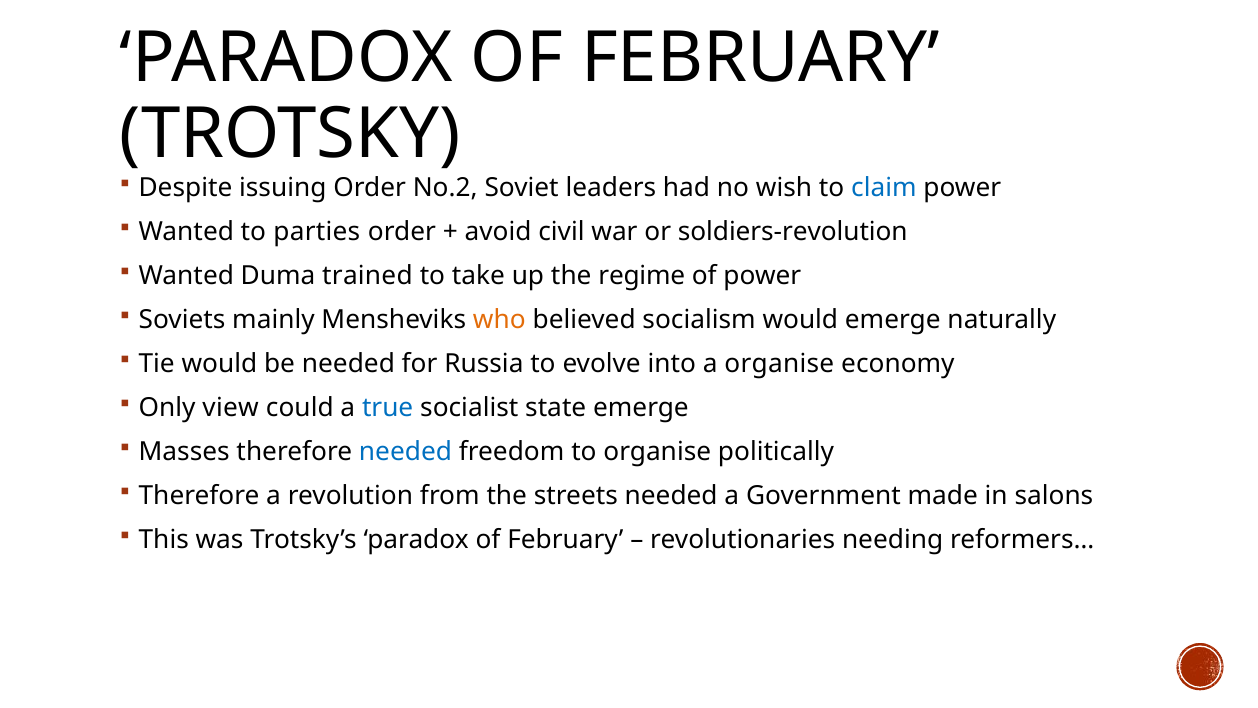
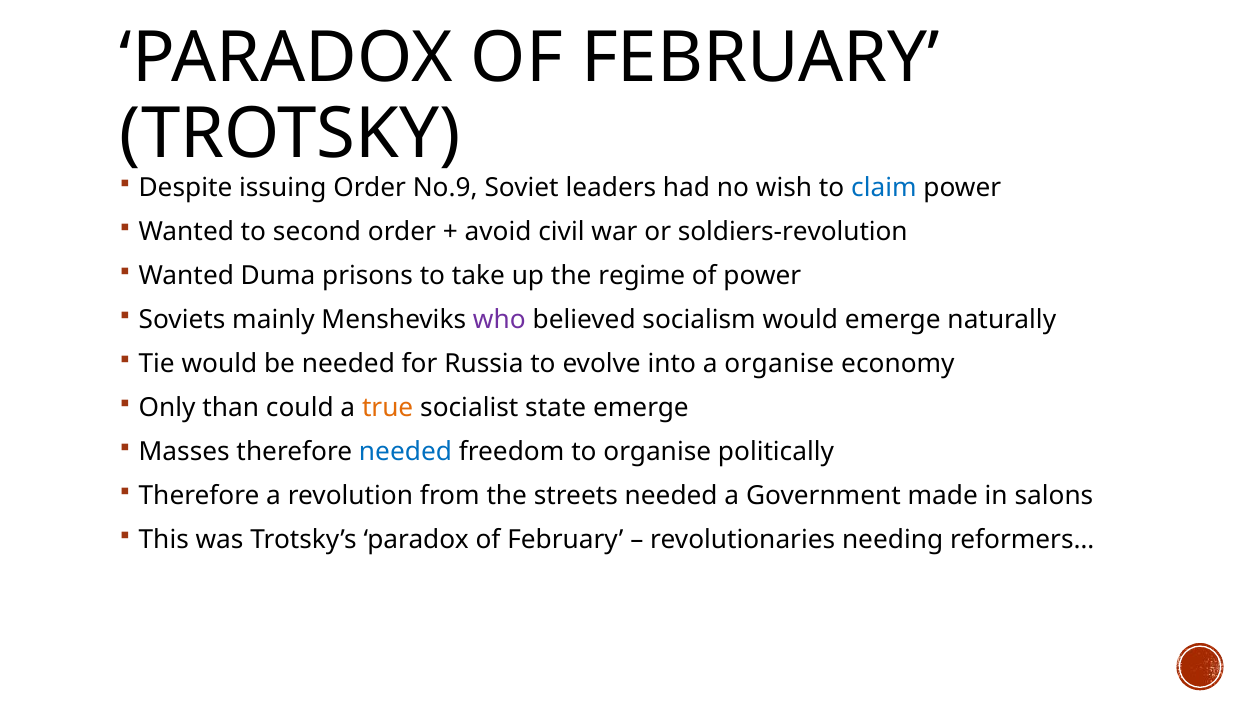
No.2: No.2 -> No.9
parties: parties -> second
trained: trained -> prisons
who colour: orange -> purple
view: view -> than
true colour: blue -> orange
